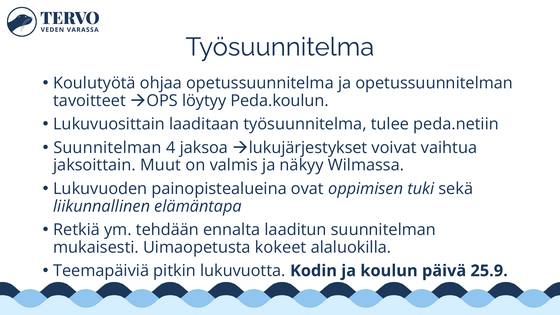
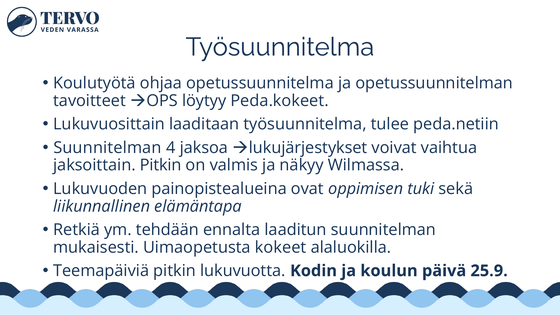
Peda.koulun: Peda.koulun -> Peda.kokeet
jaksoittain Muut: Muut -> Pitkin
